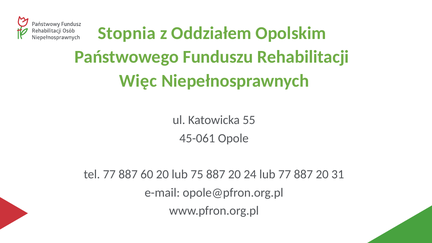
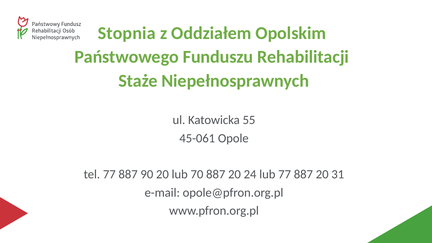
Więc: Więc -> Staże
60: 60 -> 90
75: 75 -> 70
